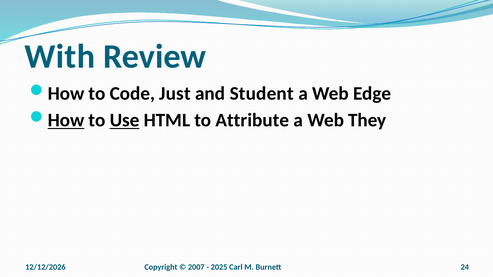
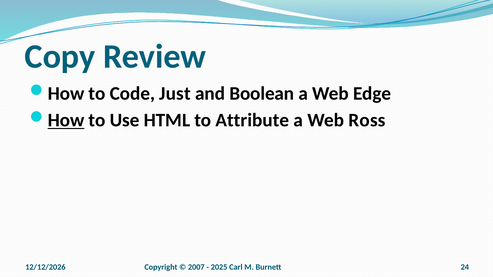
With: With -> Copy
Student: Student -> Boolean
Use underline: present -> none
They: They -> Ross
